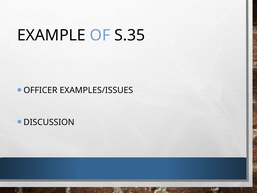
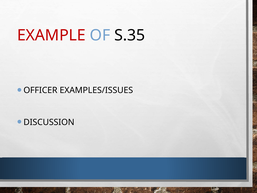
EXAMPLE colour: black -> red
